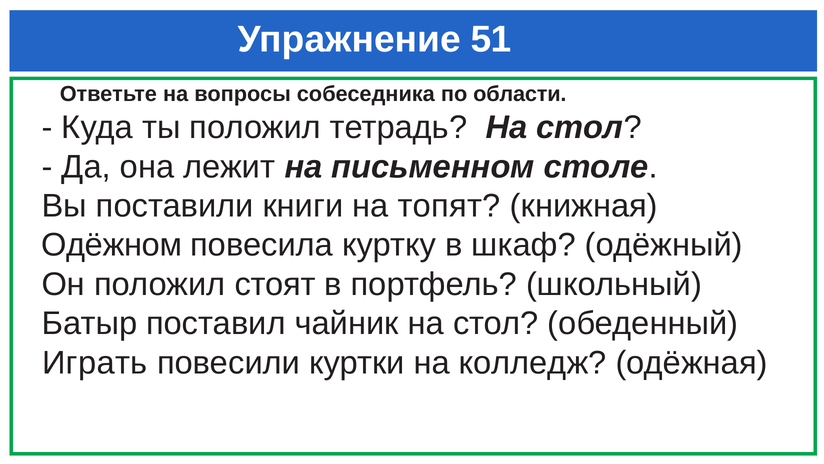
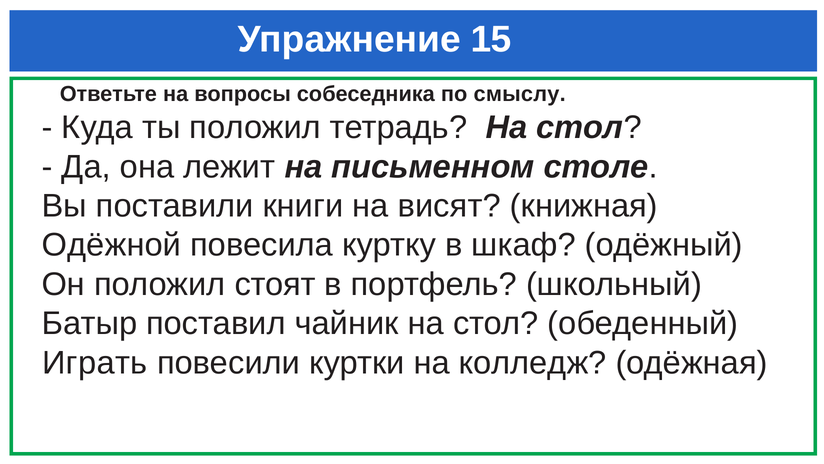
51: 51 -> 15
области: области -> смыслу
топят: топят -> висят
Одёжном: Одёжном -> Одёжной
